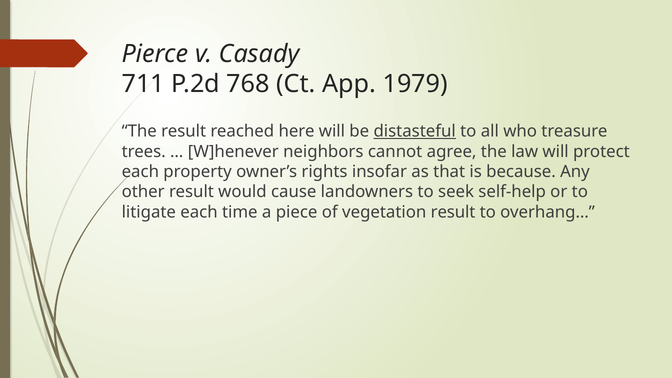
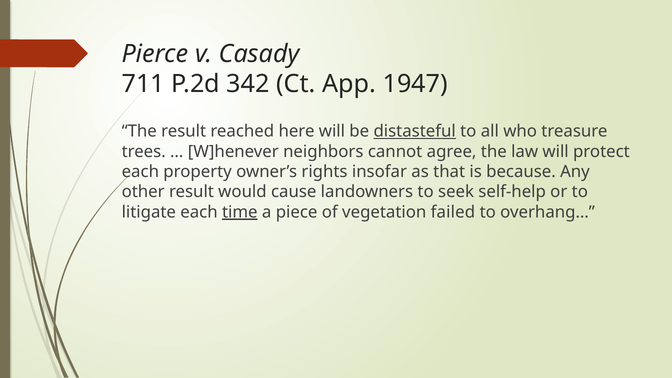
768: 768 -> 342
1979: 1979 -> 1947
time underline: none -> present
vegetation result: result -> failed
